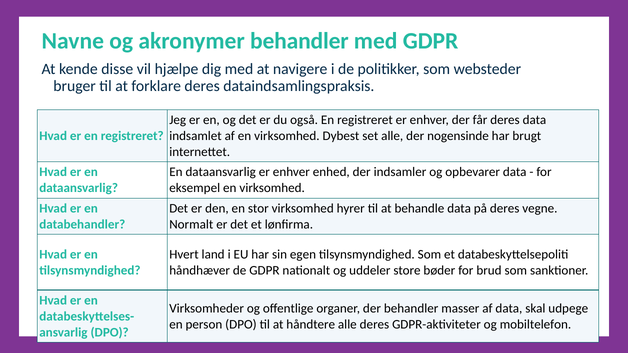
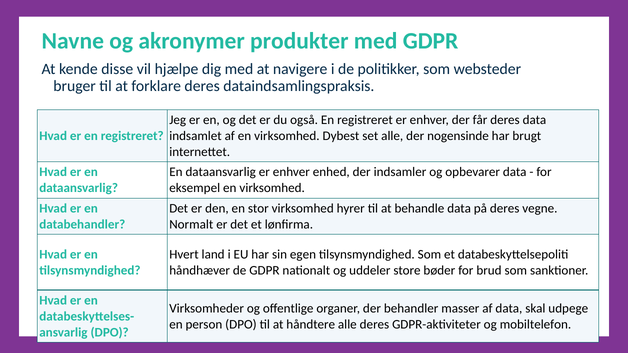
akronymer behandler: behandler -> produkter
